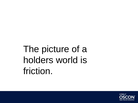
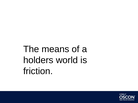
picture: picture -> means
